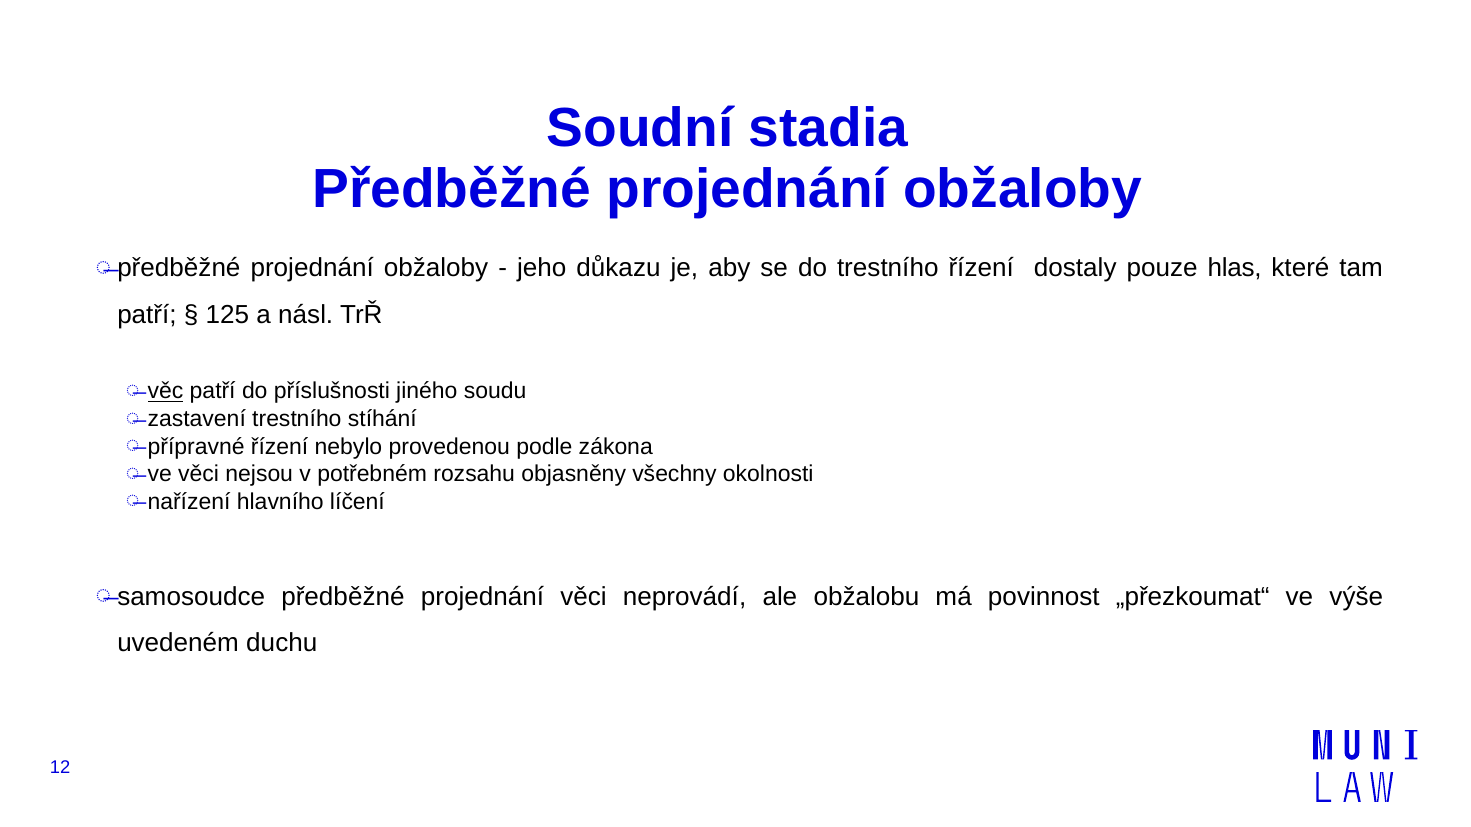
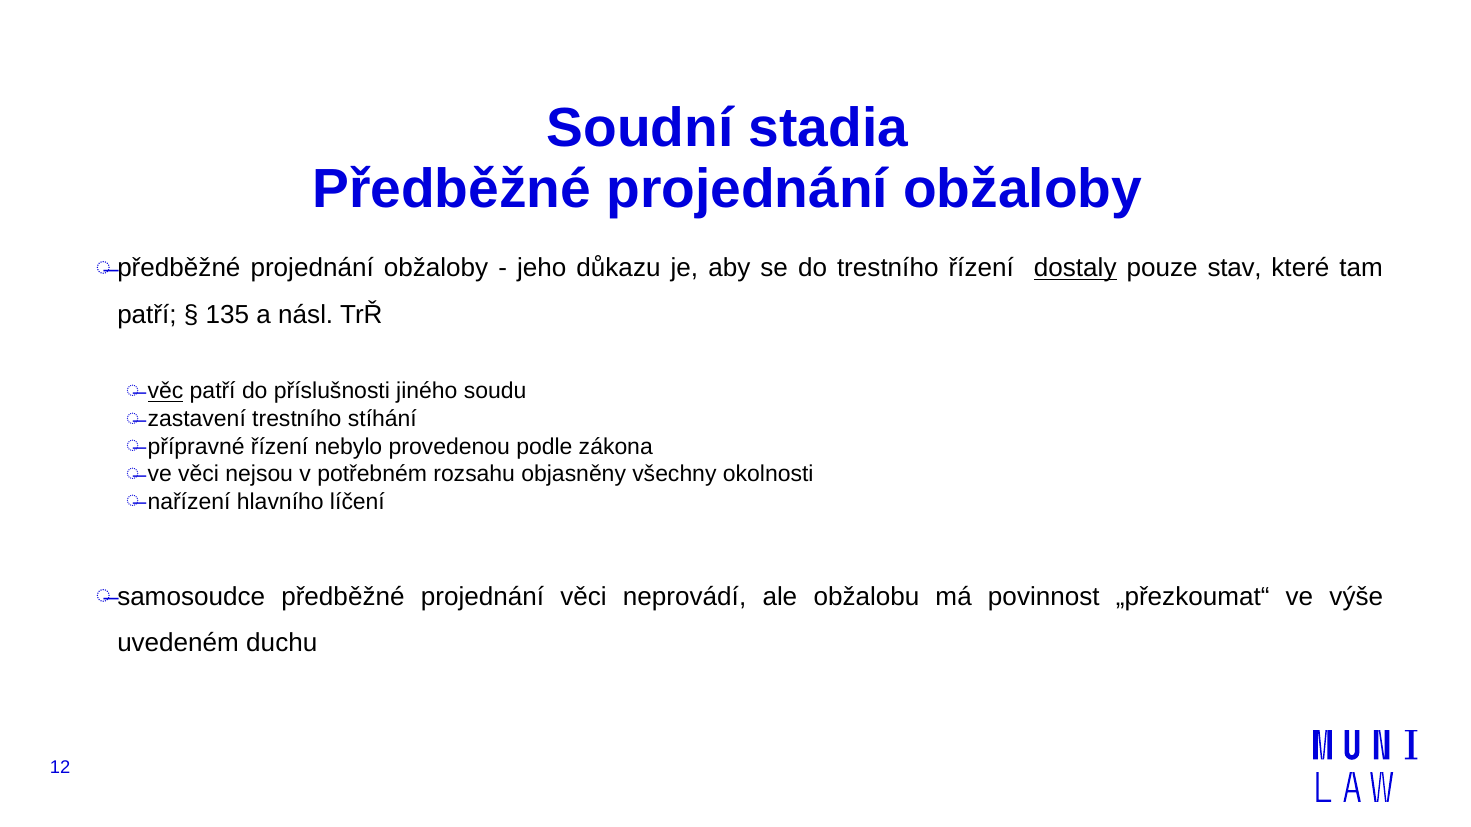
dostaly underline: none -> present
hlas: hlas -> stav
125: 125 -> 135
